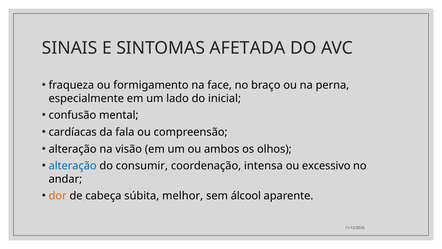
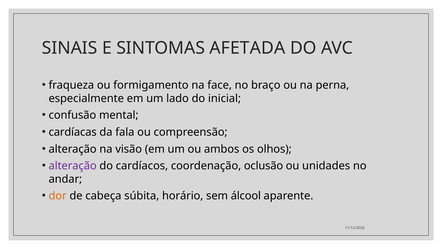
alteração at (73, 166) colour: blue -> purple
consumir: consumir -> cardíacos
intensa: intensa -> oclusão
excessivo: excessivo -> unidades
melhor: melhor -> horário
